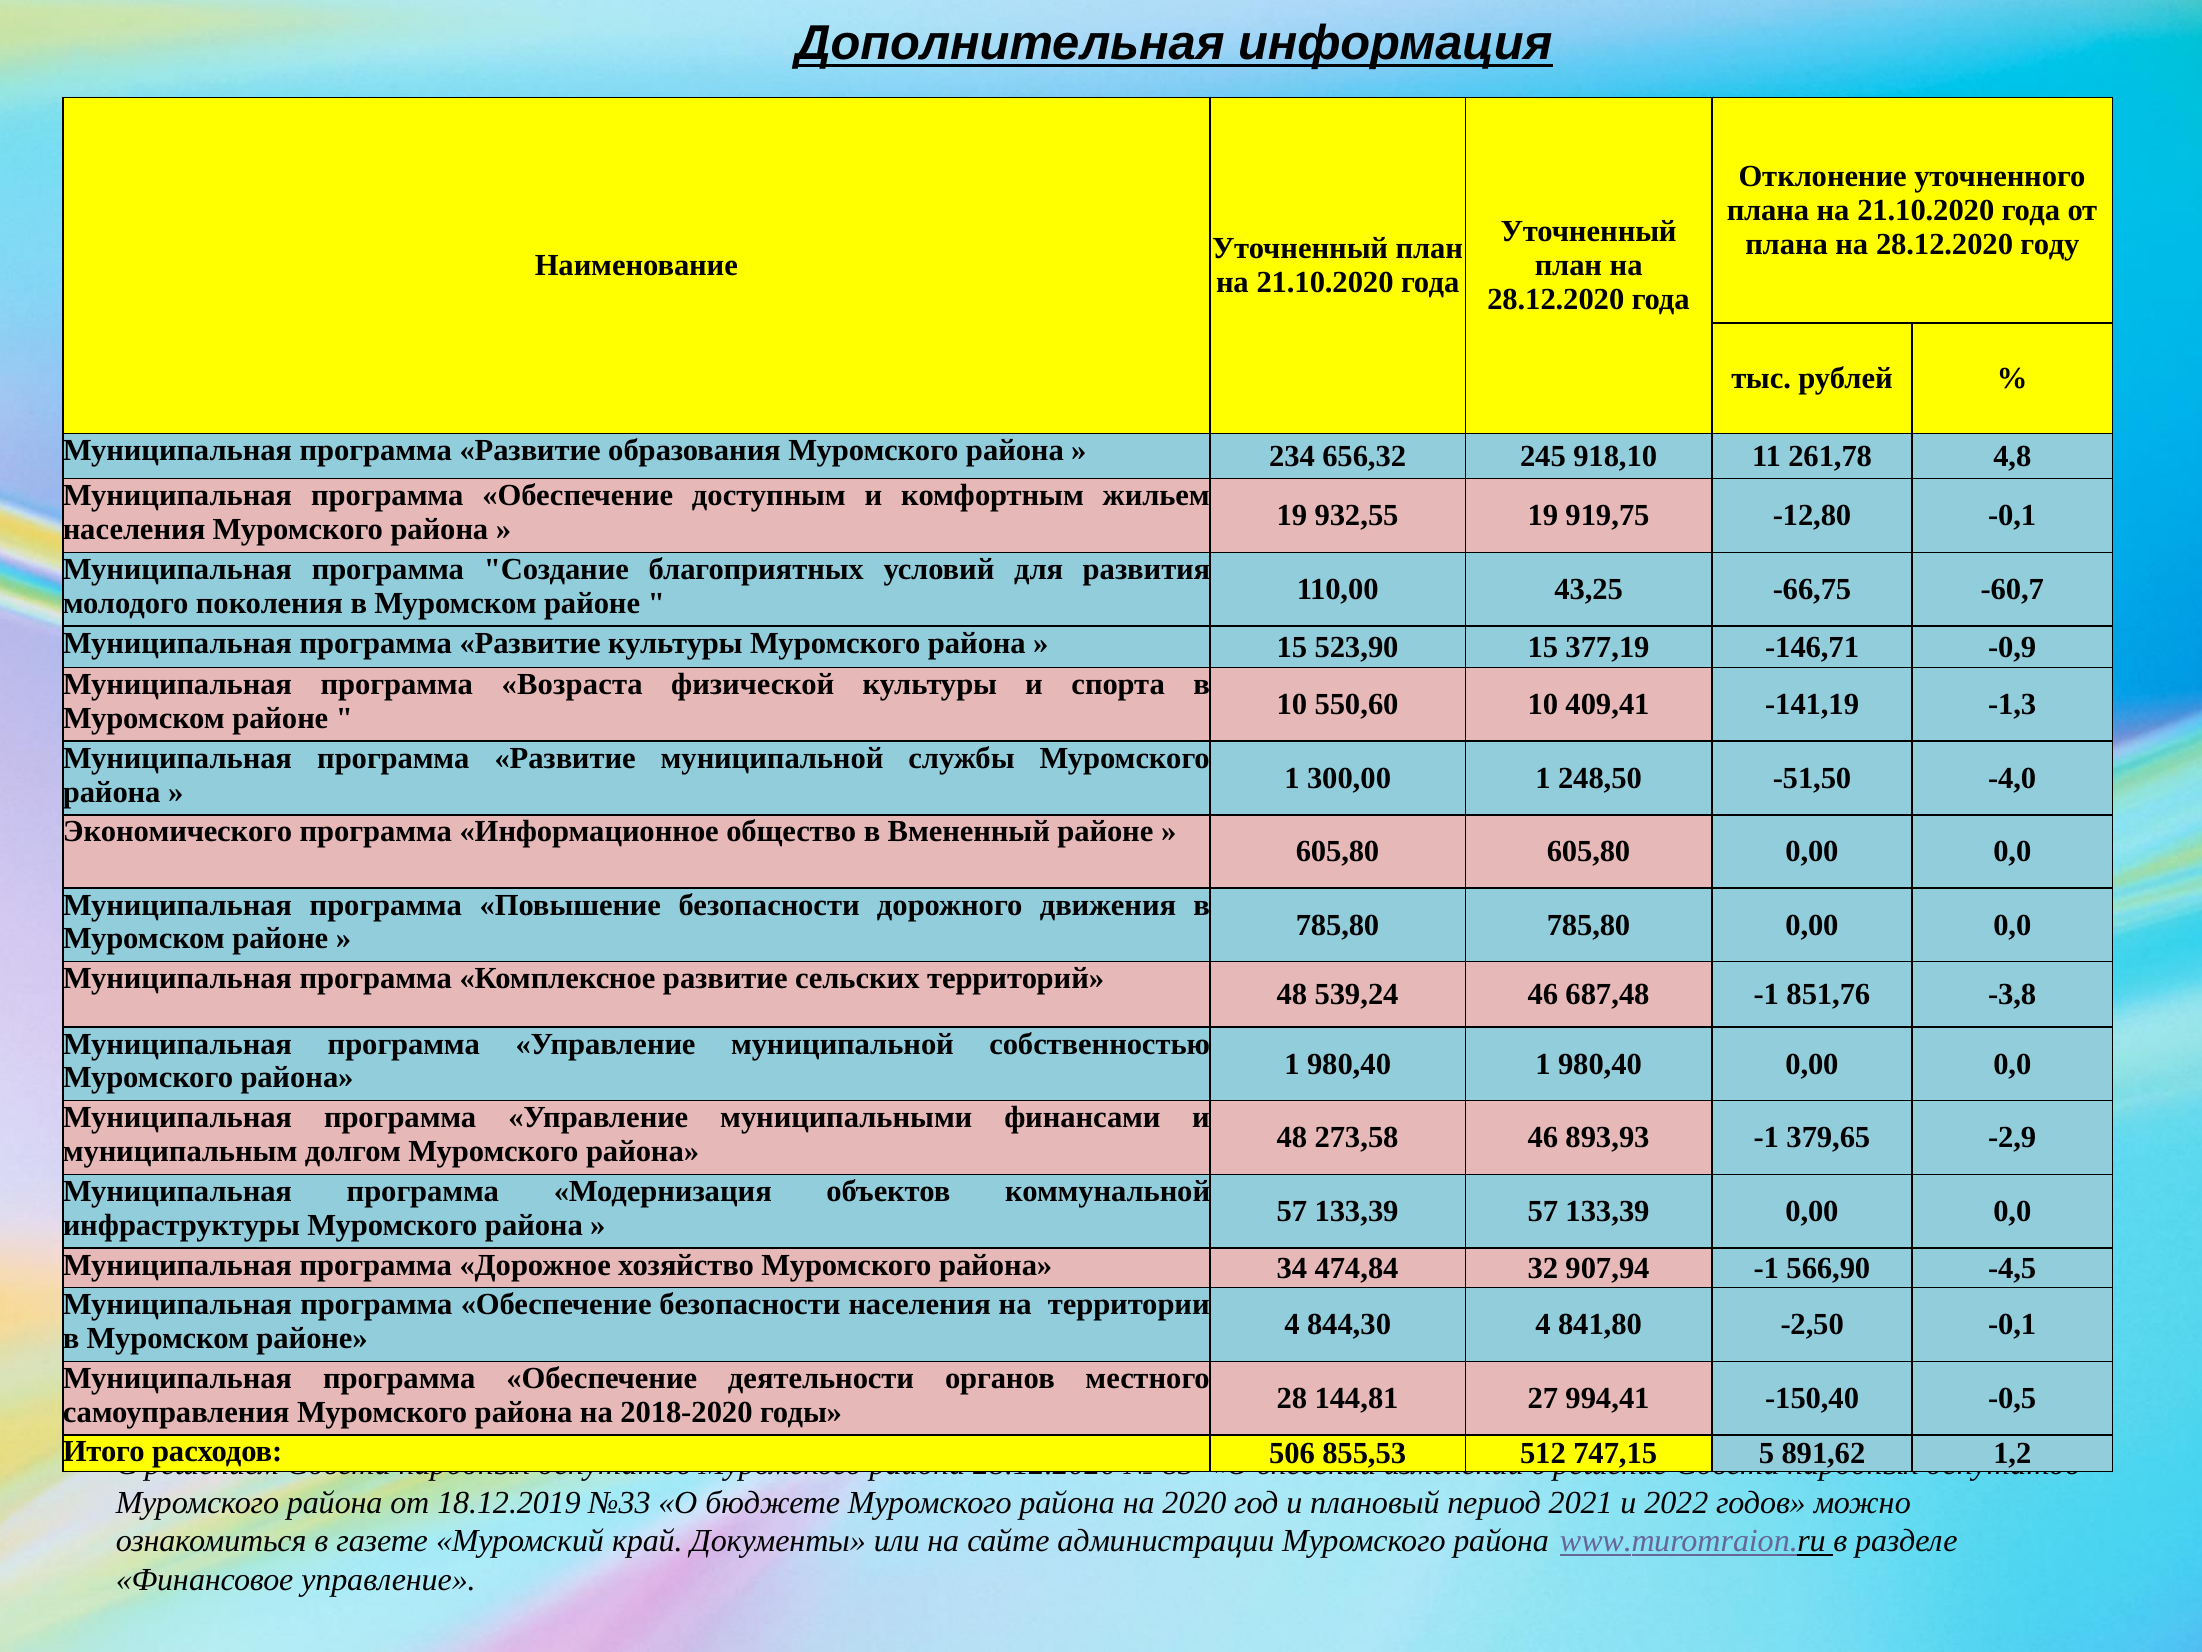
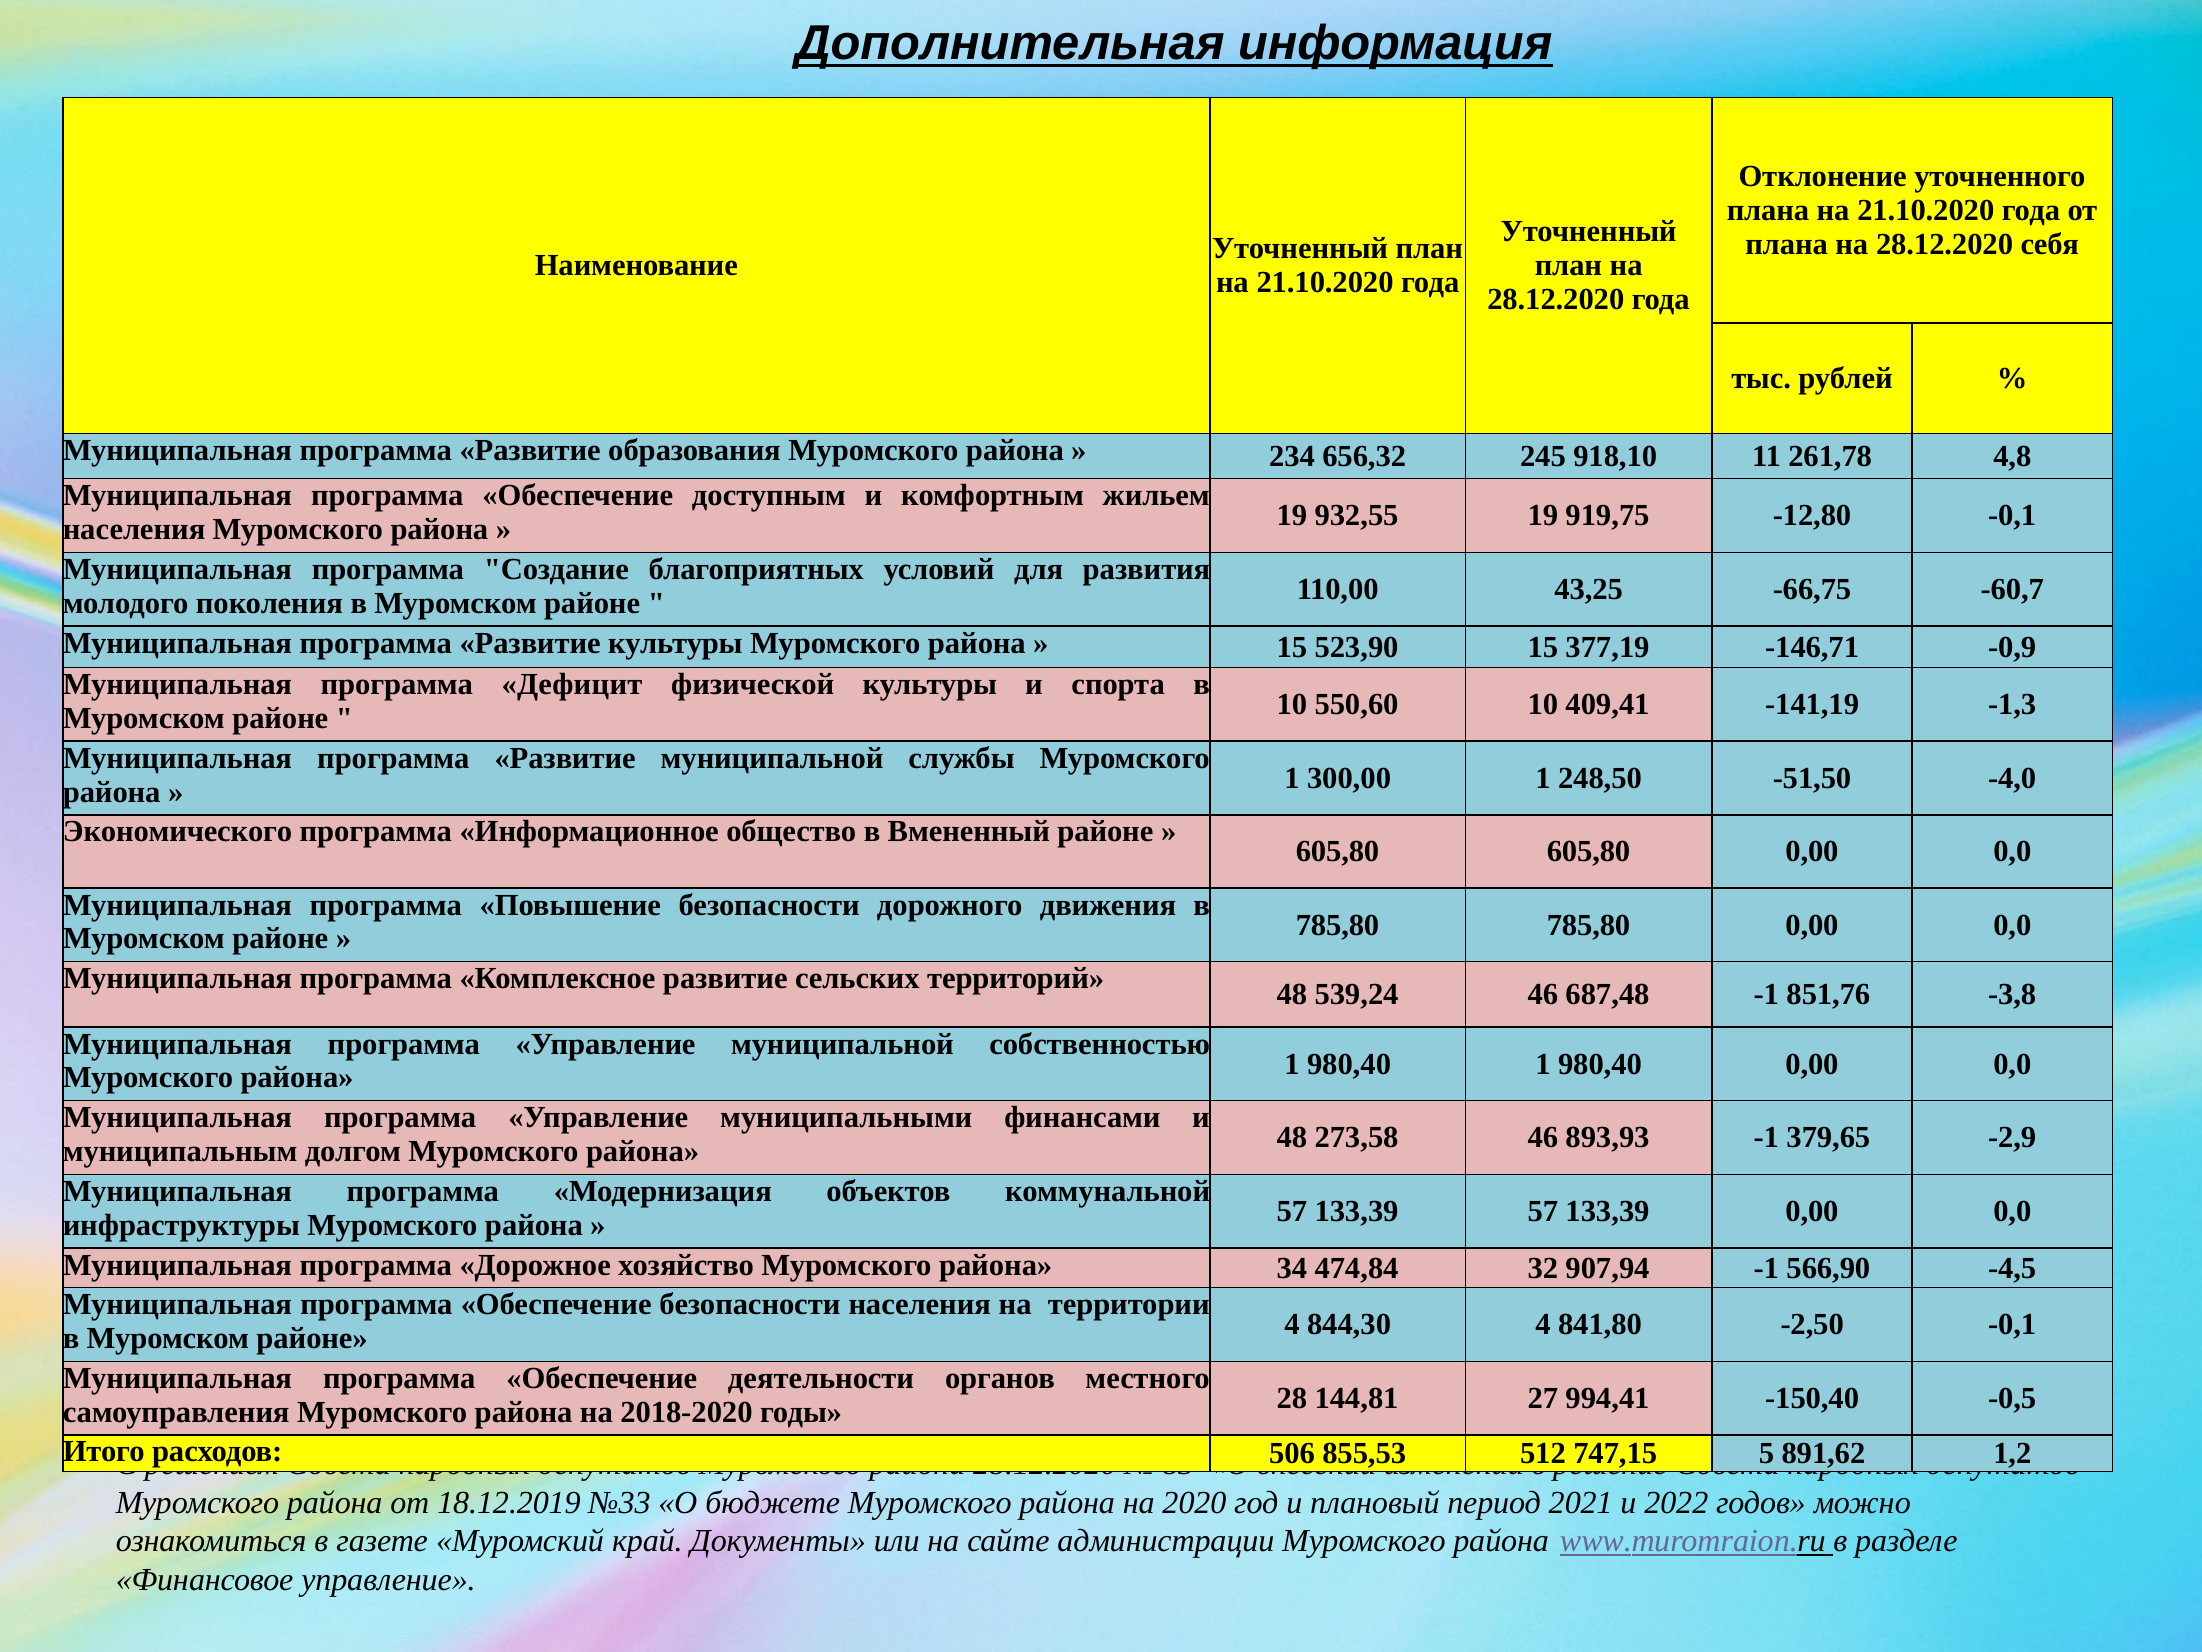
году: году -> себя
Возраста: Возраста -> Дефицит
